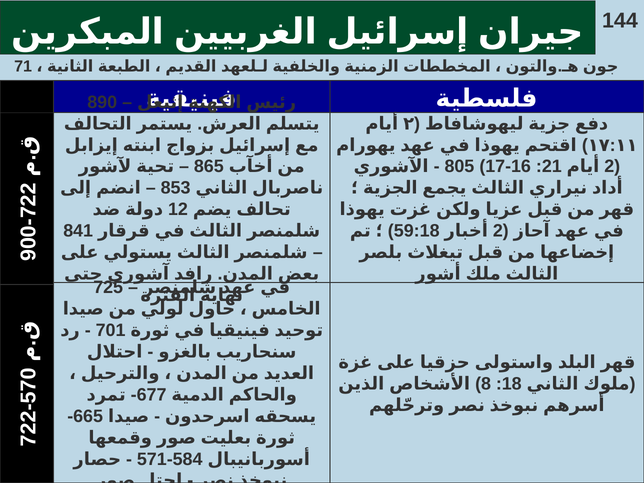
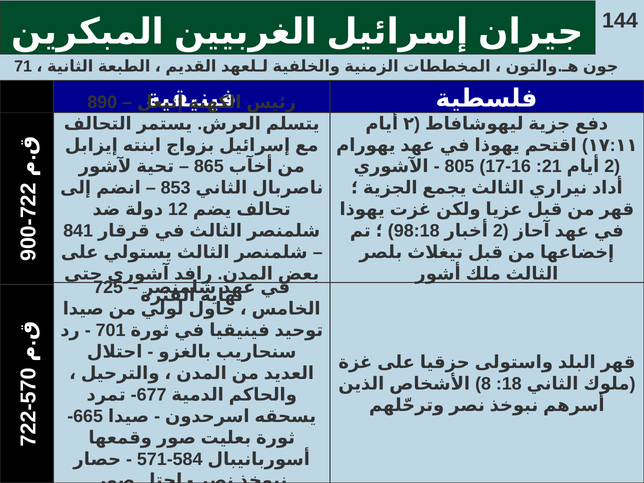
59:18: 59:18 -> 98:18
